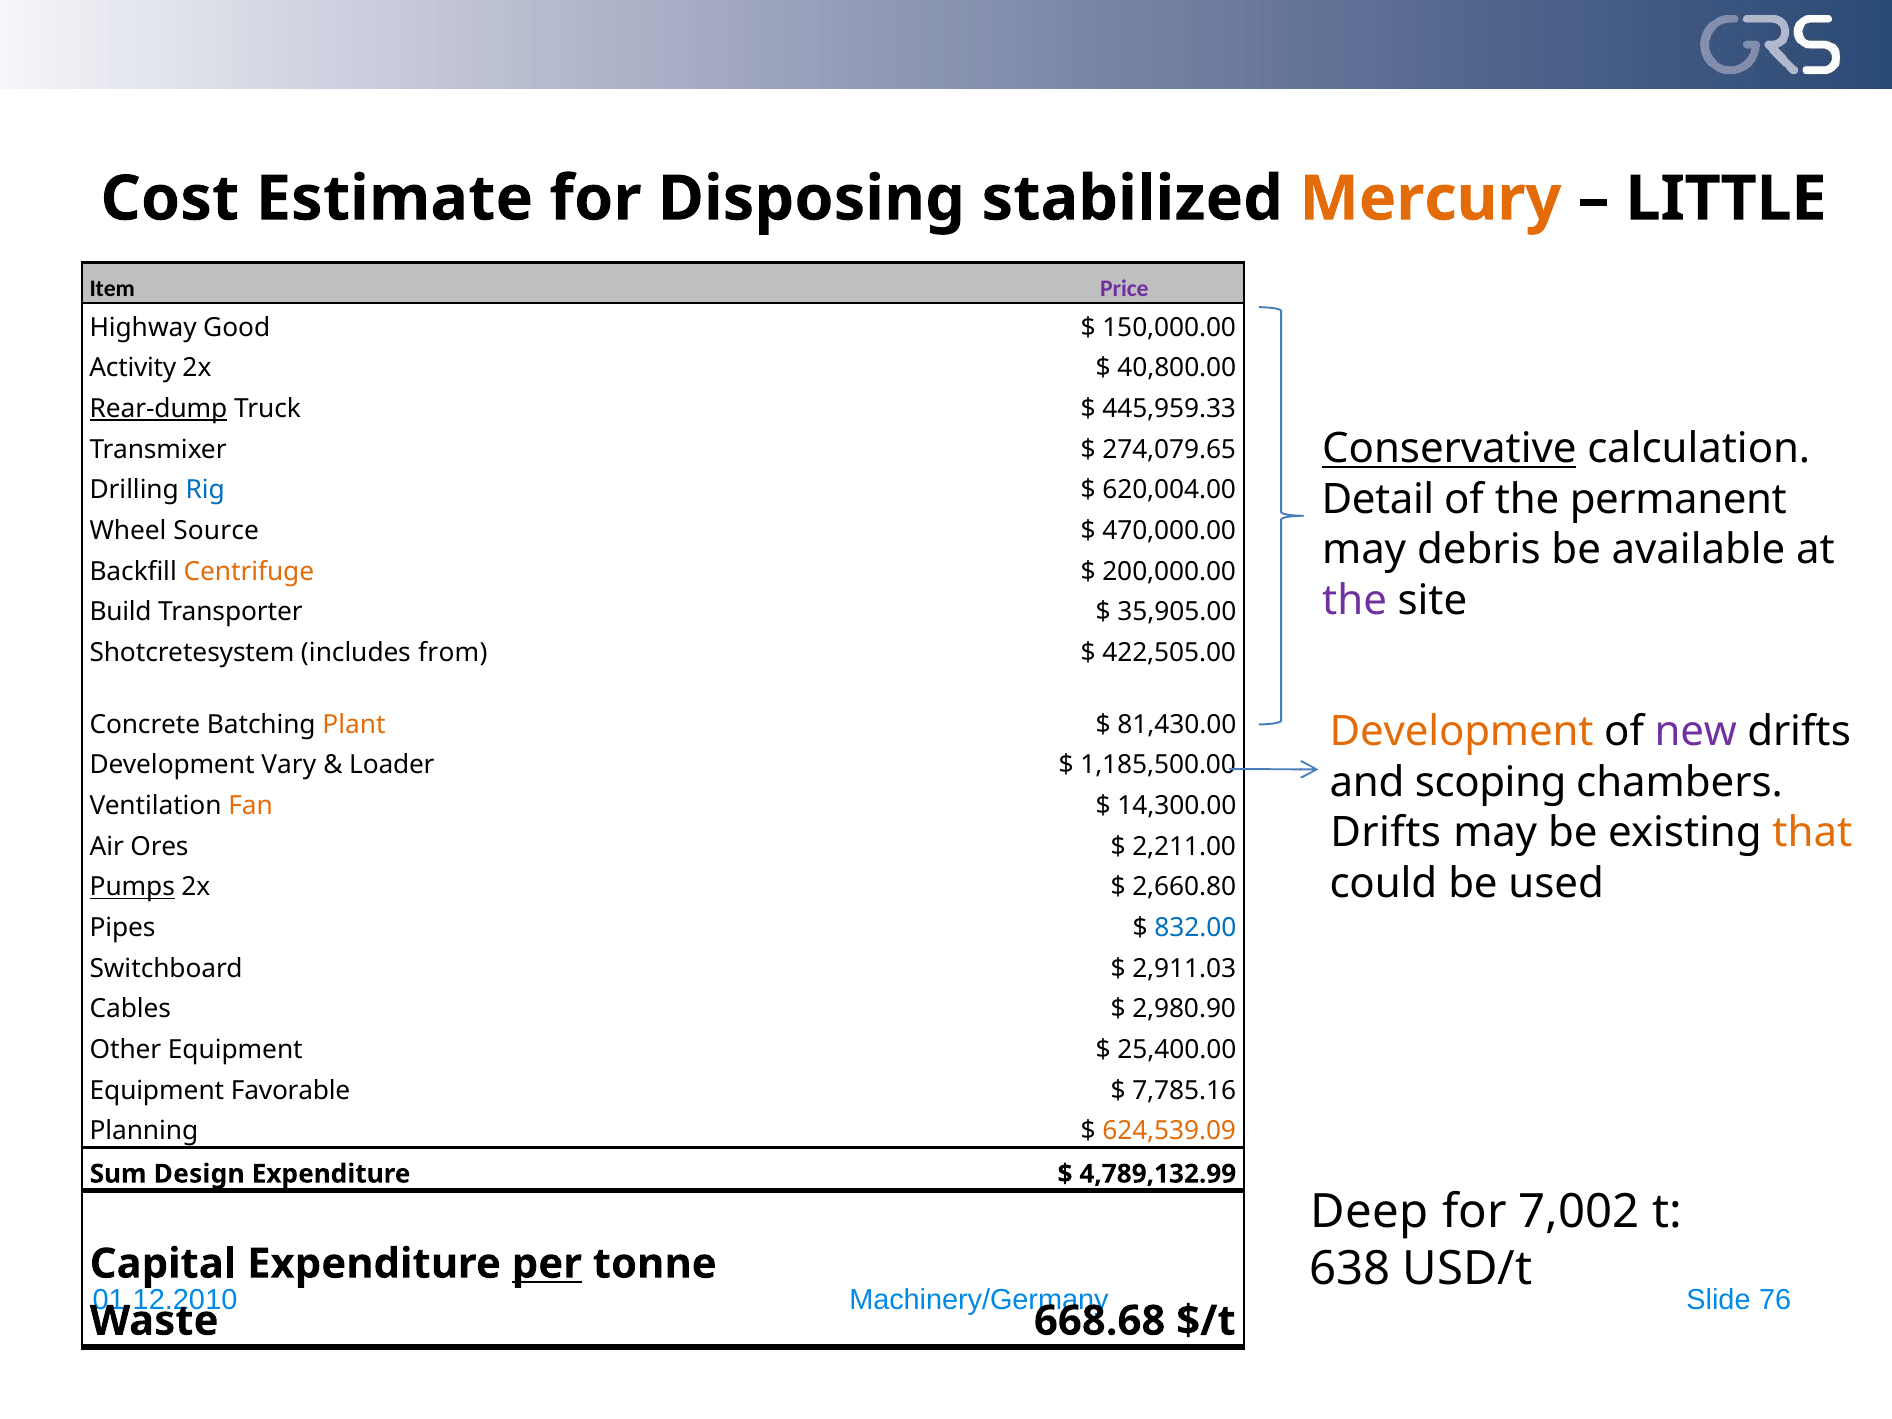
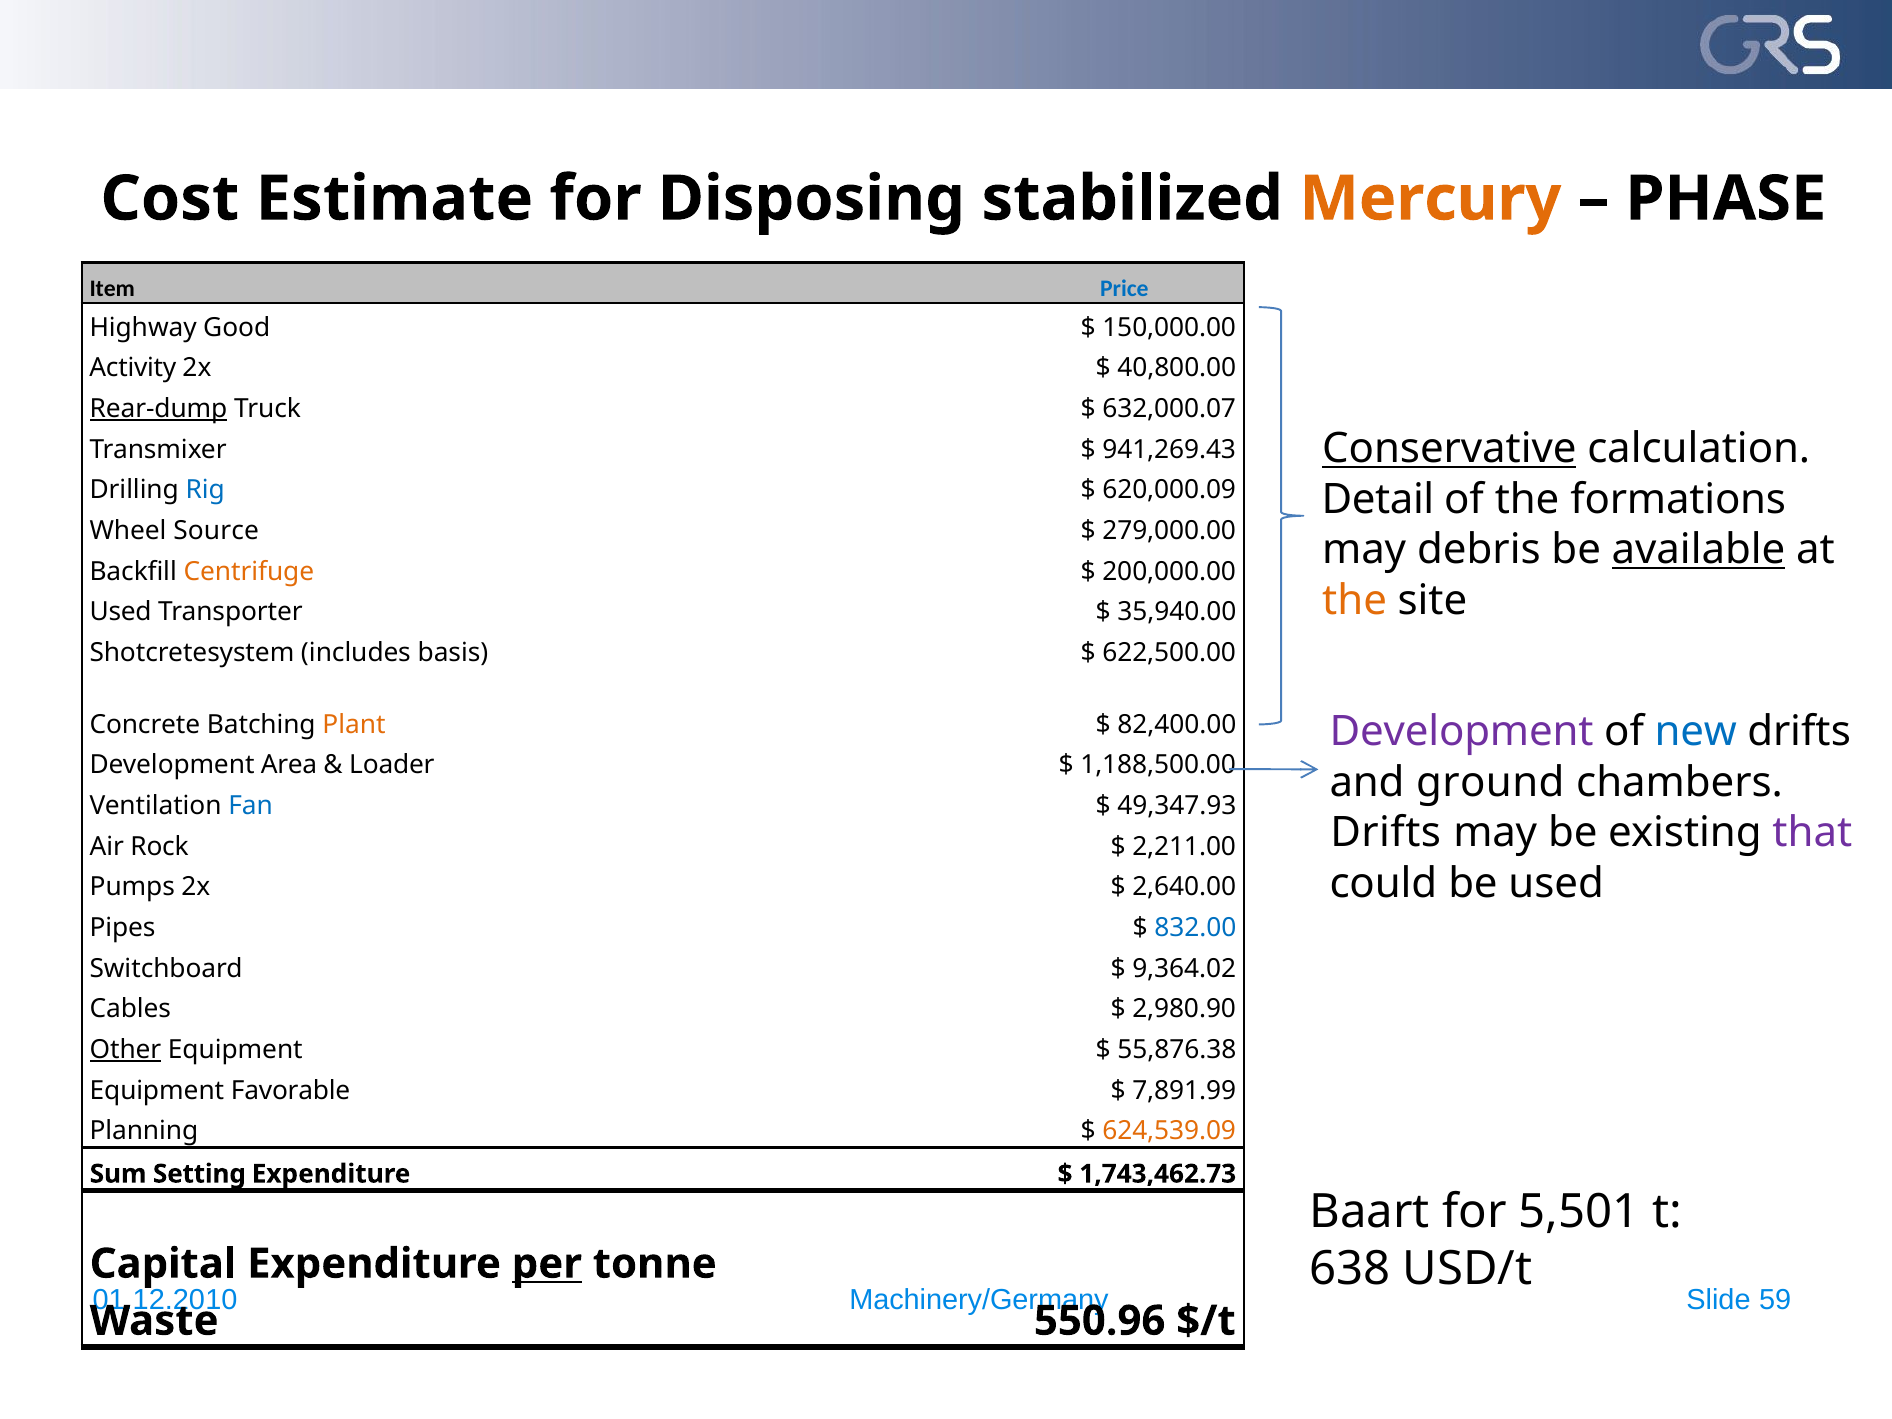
LITTLE: LITTLE -> PHASE
Price colour: purple -> blue
445,959.33: 445,959.33 -> 632,000.07
274,079.65: 274,079.65 -> 941,269.43
620,004.00: 620,004.00 -> 620,000.09
permanent: permanent -> formations
470,000.00: 470,000.00 -> 279,000.00
available underline: none -> present
the at (1355, 600) colour: purple -> orange
Build at (121, 612): Build -> Used
35,905.00: 35,905.00 -> 35,940.00
from: from -> basis
422,505.00: 422,505.00 -> 622,500.00
81,430.00: 81,430.00 -> 82,400.00
Development at (1462, 732) colour: orange -> purple
new colour: purple -> blue
Vary: Vary -> Area
1,185,500.00: 1,185,500.00 -> 1,188,500.00
scoping: scoping -> ground
Fan colour: orange -> blue
14,300.00: 14,300.00 -> 49,347.93
that colour: orange -> purple
Ores: Ores -> Rock
Pumps underline: present -> none
2,660.80: 2,660.80 -> 2,640.00
2,911.03: 2,911.03 -> 9,364.02
Other underline: none -> present
25,400.00: 25,400.00 -> 55,876.38
7,785.16: 7,785.16 -> 7,891.99
Design: Design -> Setting
4,789,132.99: 4,789,132.99 -> 1,743,462.73
Deep: Deep -> Baart
7,002: 7,002 -> 5,501
76: 76 -> 59
668.68: 668.68 -> 550.96
